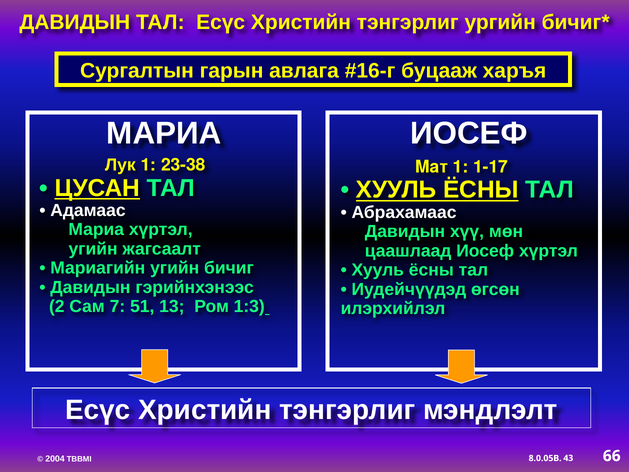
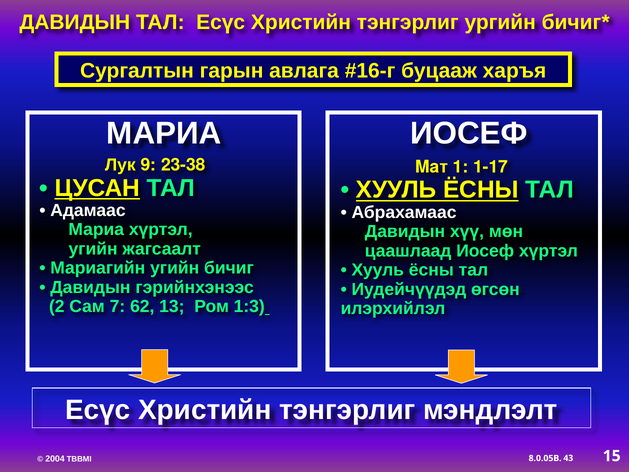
Лук 1: 1 -> 9
51: 51 -> 62
66: 66 -> 15
